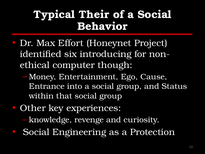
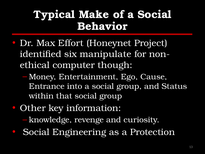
Their: Their -> Make
introducing: introducing -> manipulate
experiences: experiences -> information
